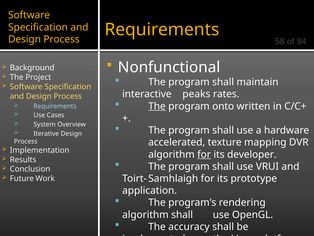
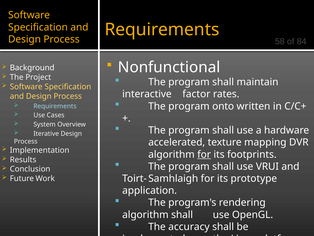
peaks: peaks -> factor
The at (157, 106) underline: present -> none
developer: developer -> footprints
